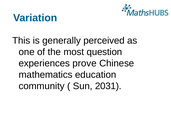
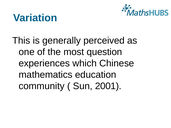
prove: prove -> which
2031: 2031 -> 2001
